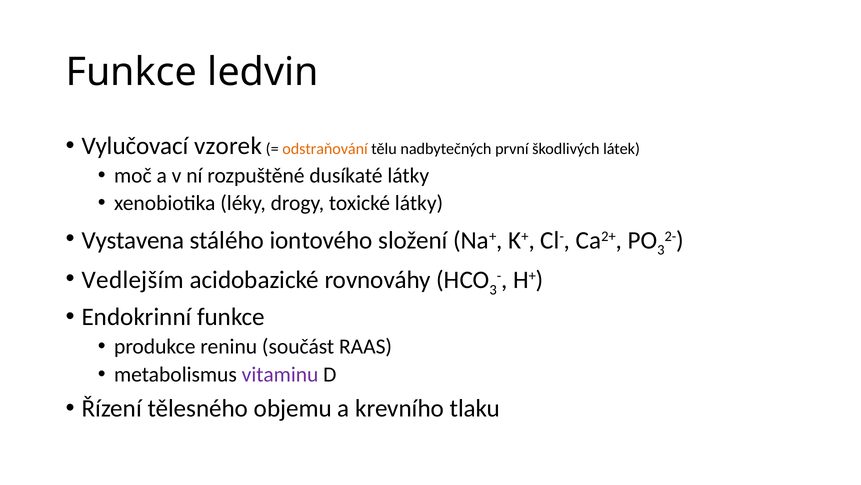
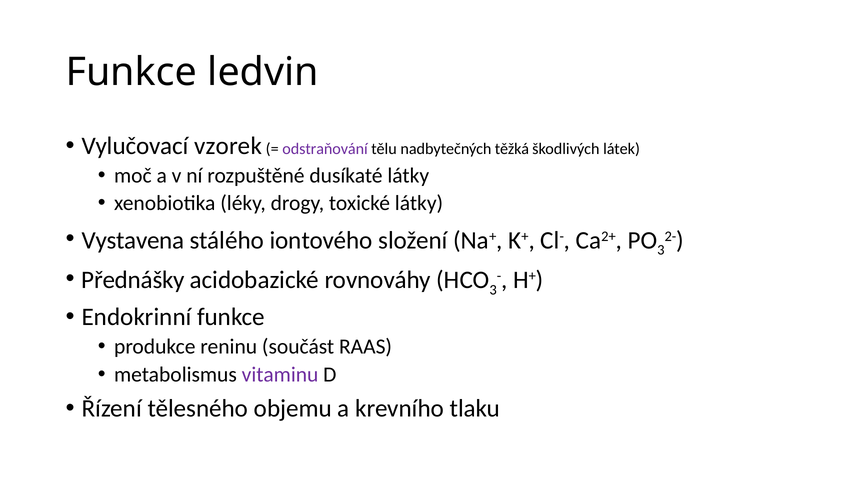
odstraňování colour: orange -> purple
první: první -> těžká
Vedlejším: Vedlejším -> Přednášky
